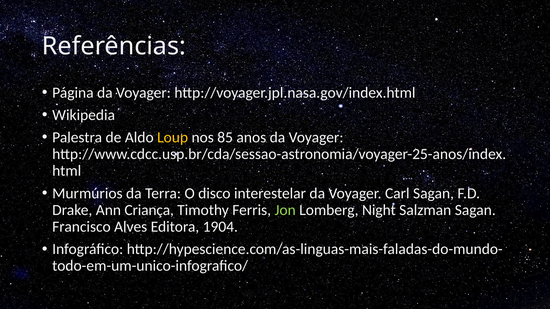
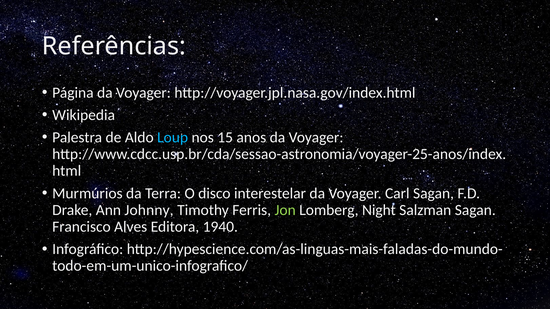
Loup colour: yellow -> light blue
85: 85 -> 15
Criança: Criança -> Johnny
1904: 1904 -> 1940
